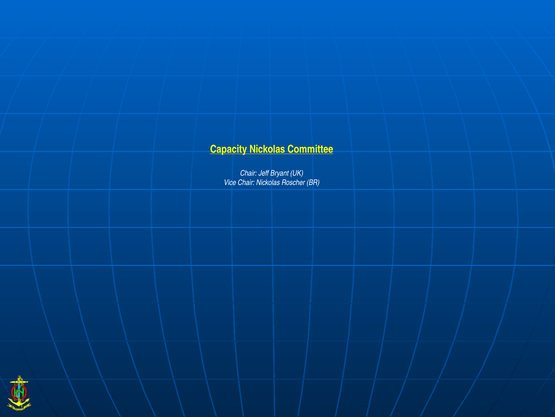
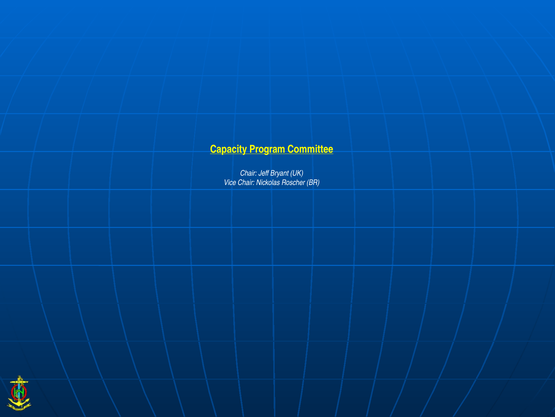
Capacity Nickolas: Nickolas -> Program
